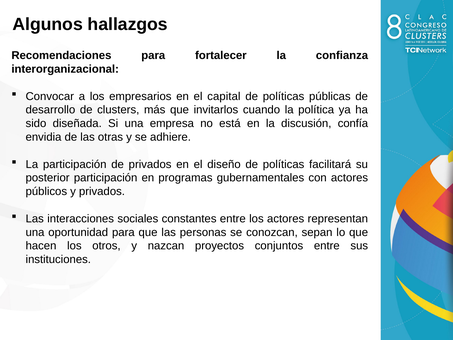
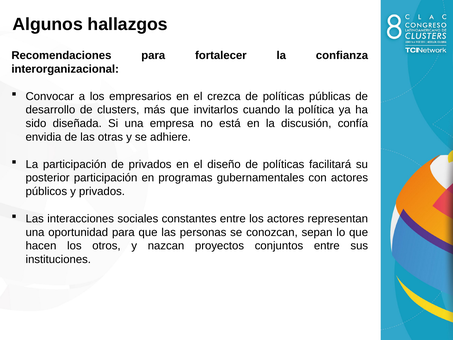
capital: capital -> crezca
